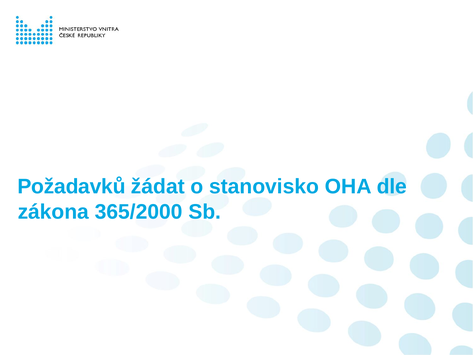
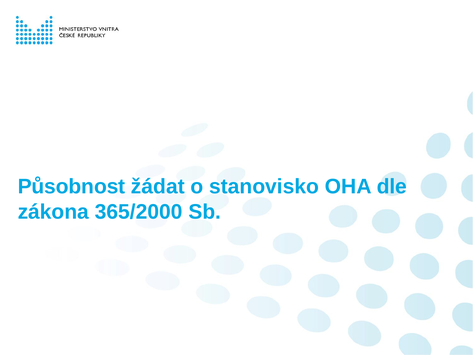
Požadavků: Požadavků -> Působnost
